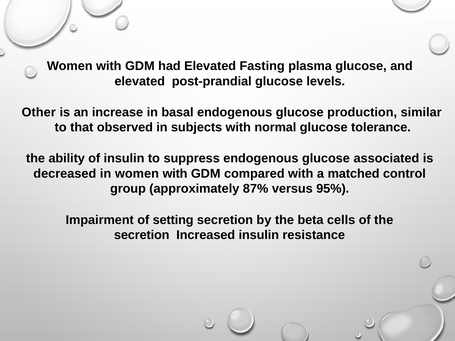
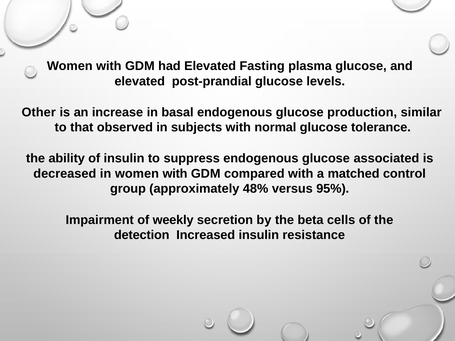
87%: 87% -> 48%
setting: setting -> weekly
secretion at (142, 235): secretion -> detection
